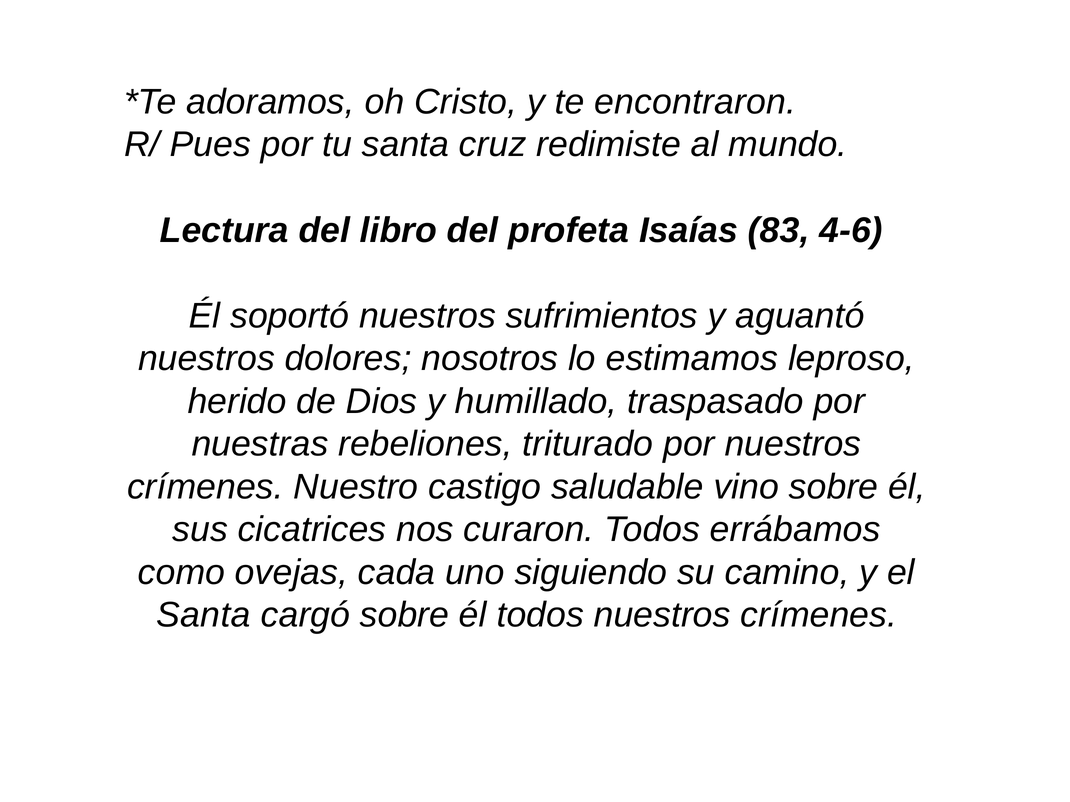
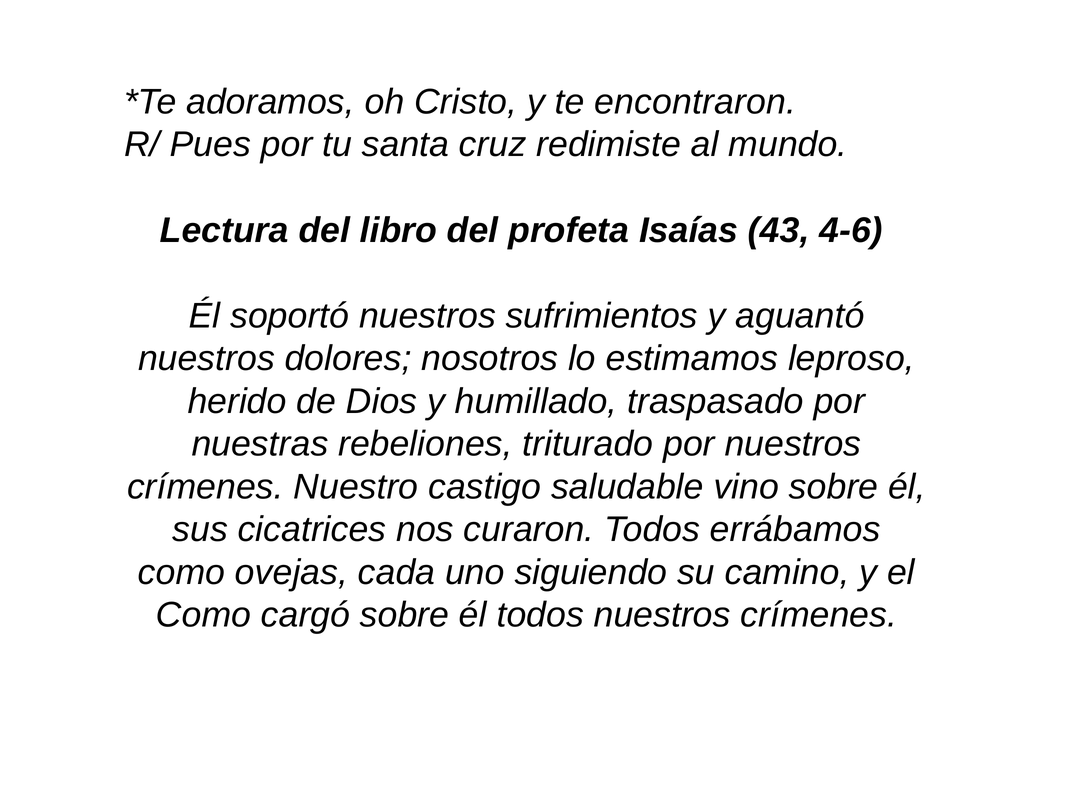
83: 83 -> 43
Santa at (203, 616): Santa -> Como
